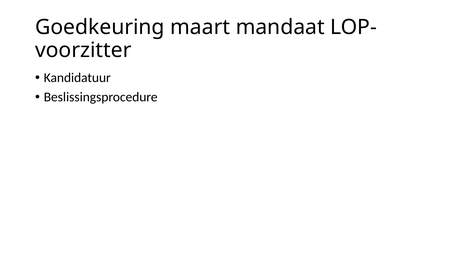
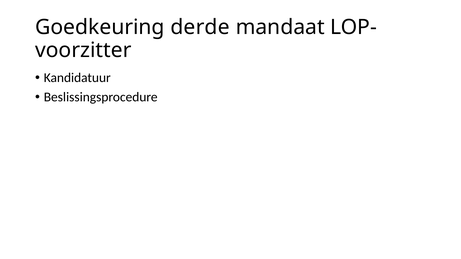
maart: maart -> derde
